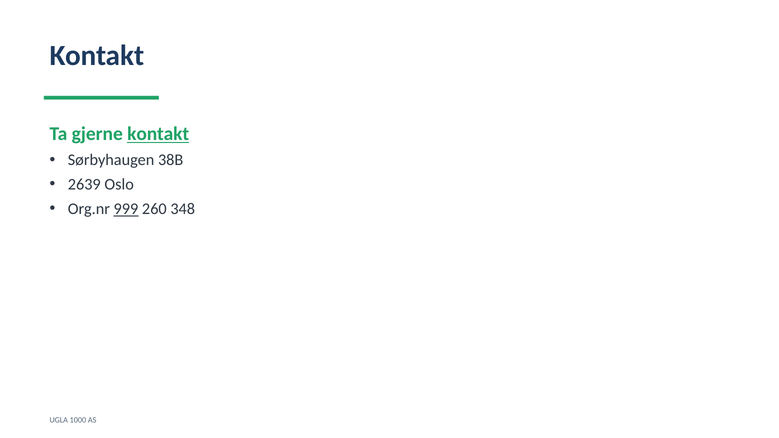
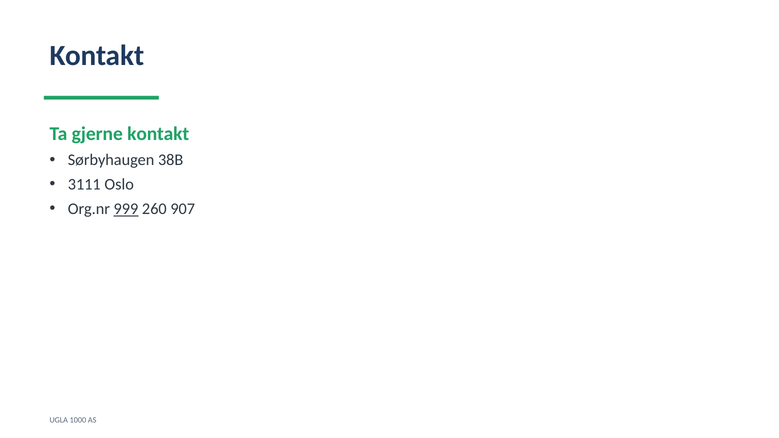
kontakt at (158, 134) underline: present -> none
2639: 2639 -> 3111
348: 348 -> 907
